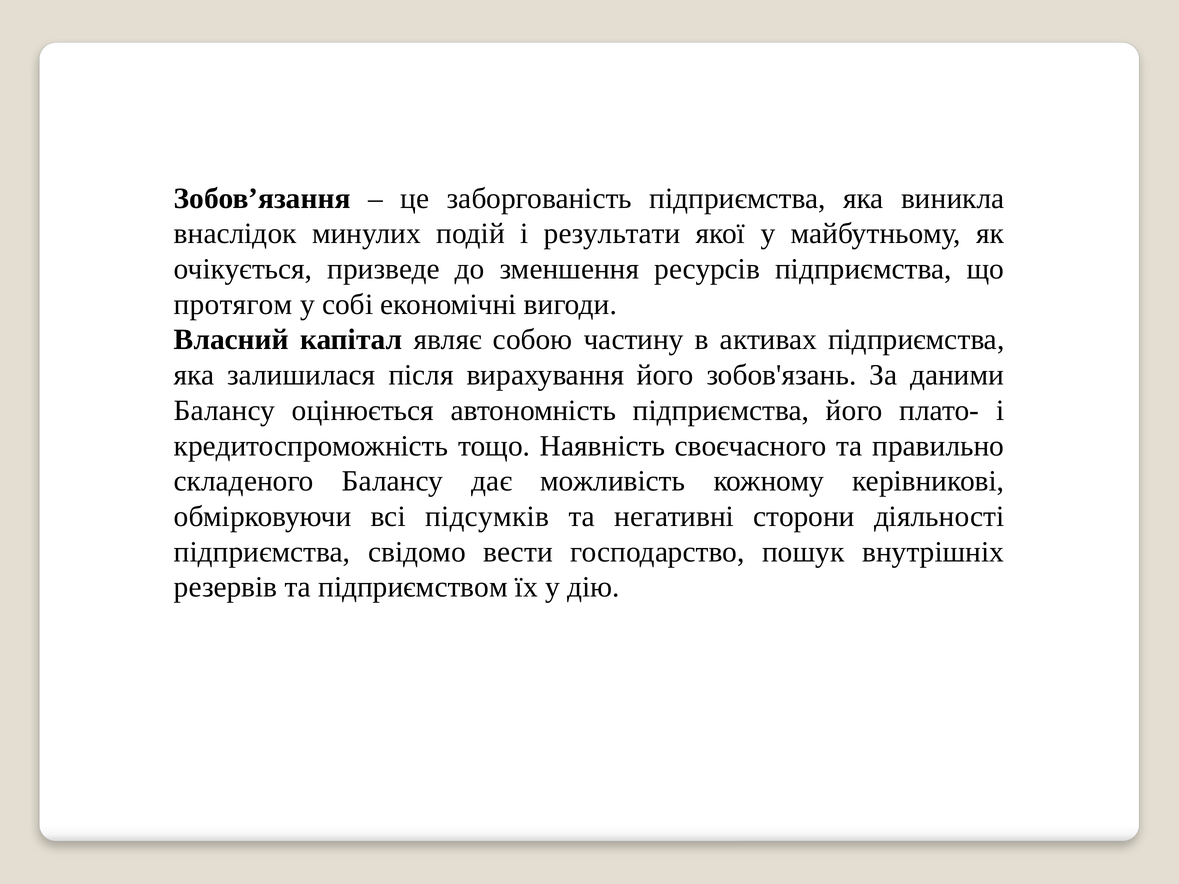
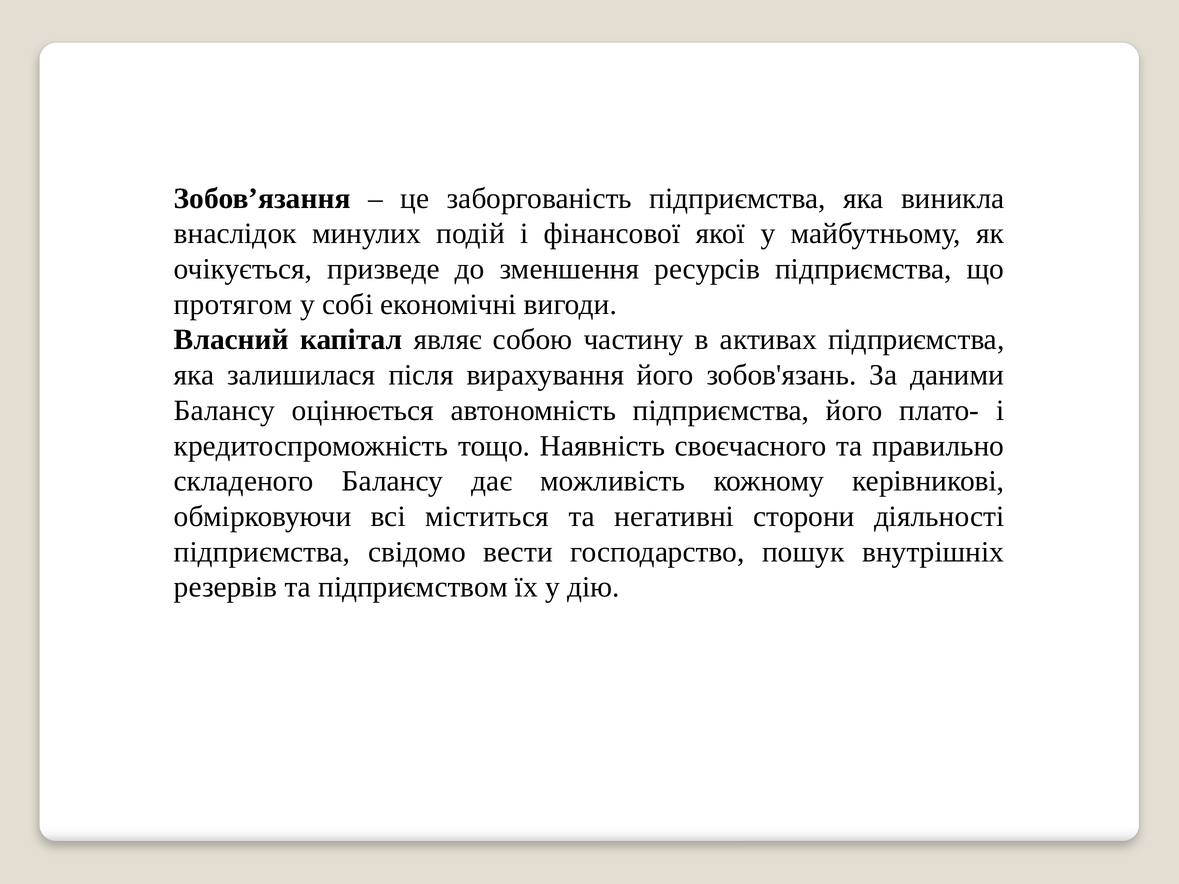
результaти: результaти -> фінансової
підсумків: підсумків -> міститься
